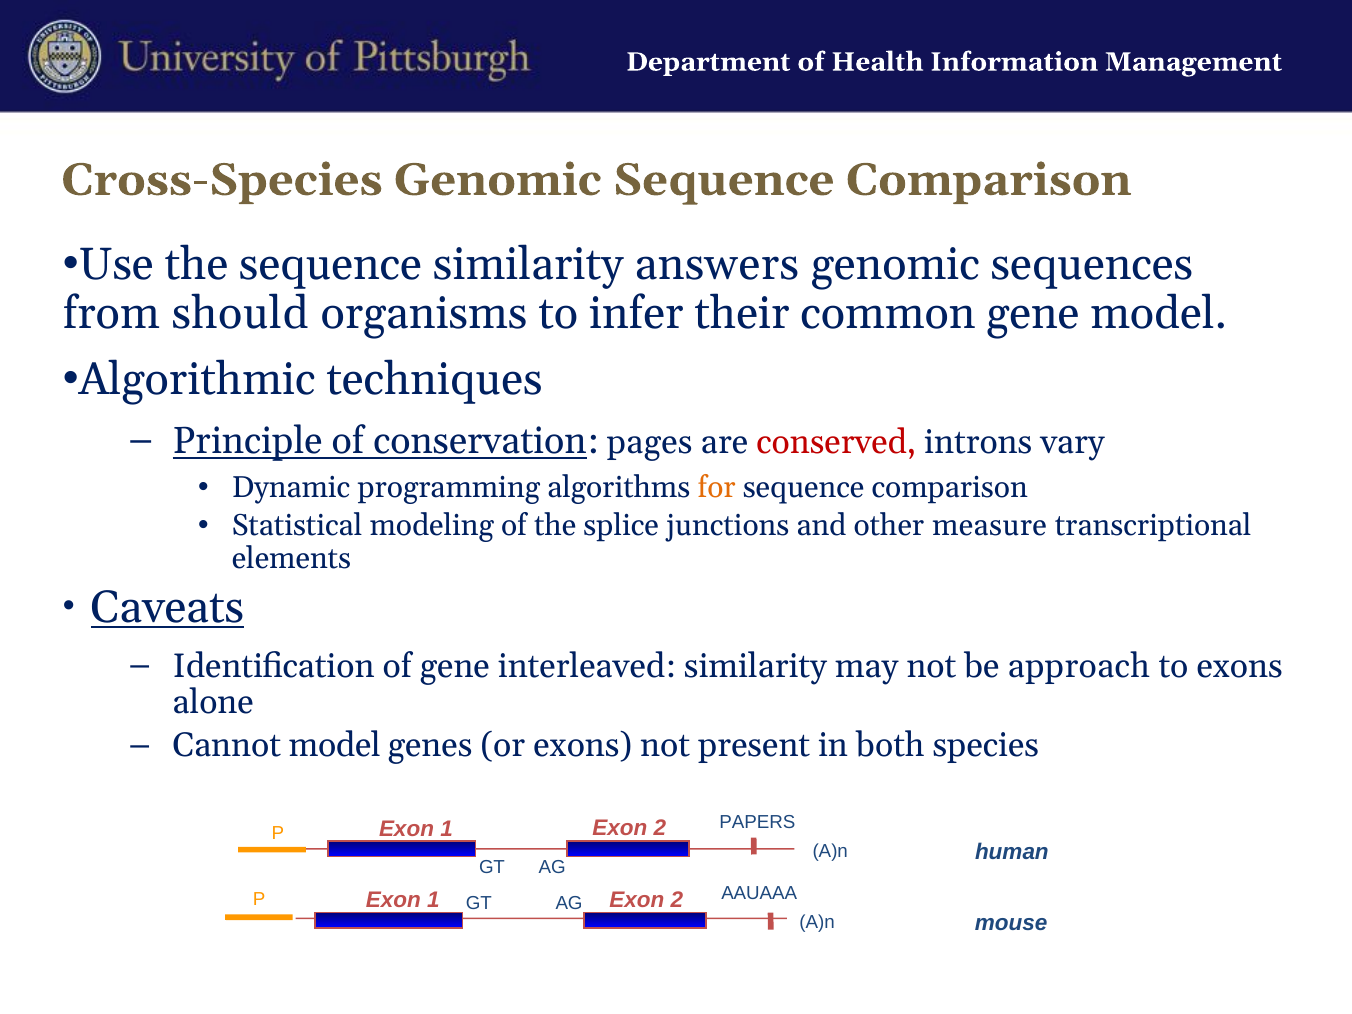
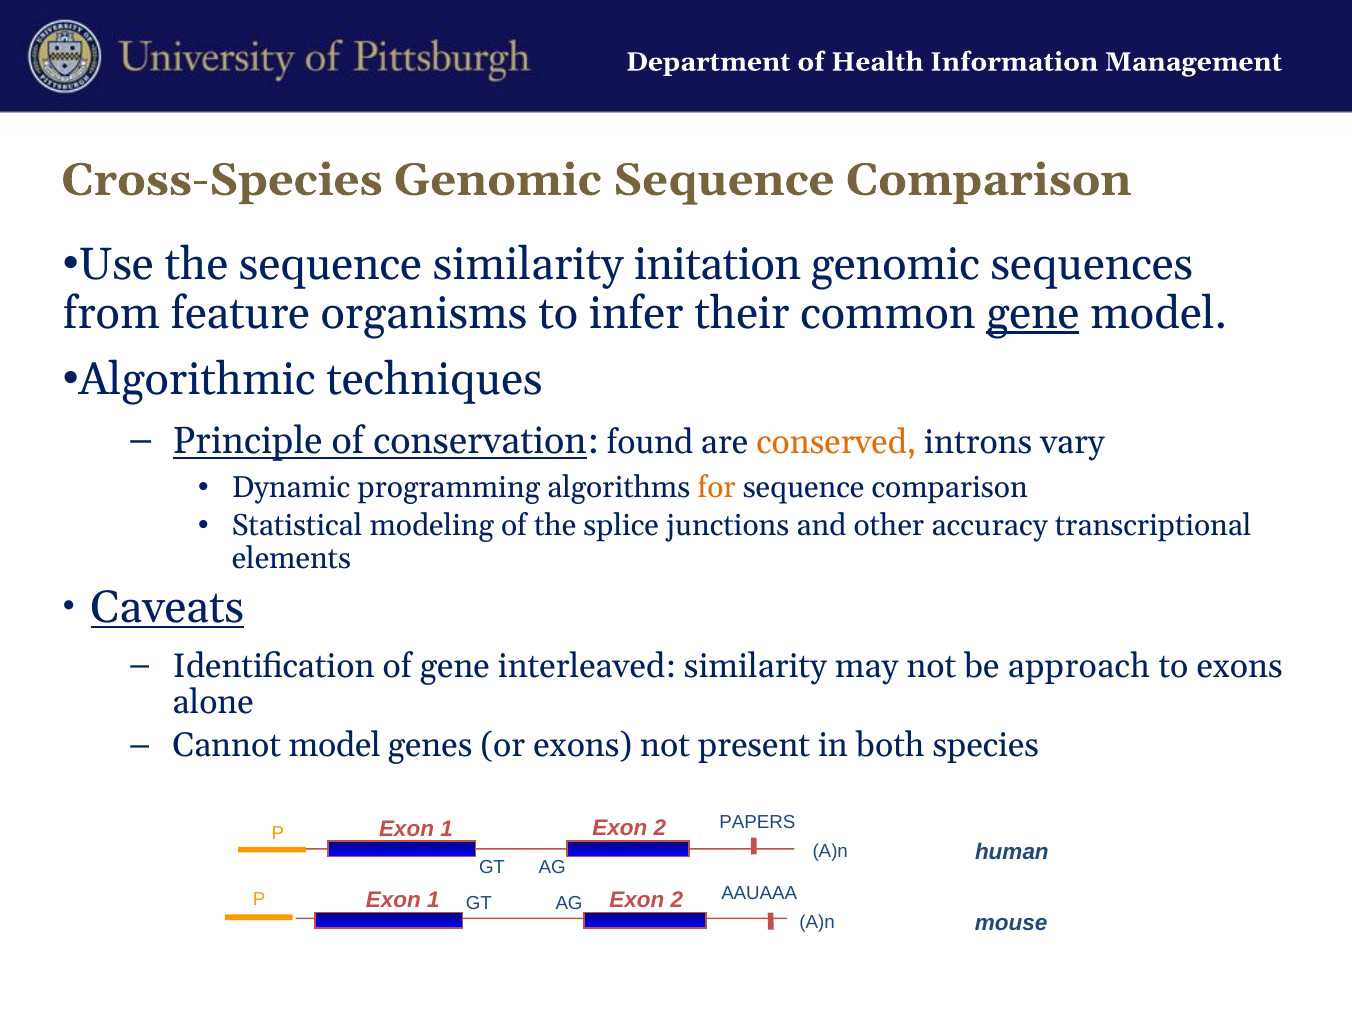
answers: answers -> initation
should: should -> feature
gene at (1033, 313) underline: none -> present
pages: pages -> found
conserved colour: red -> orange
measure: measure -> accuracy
